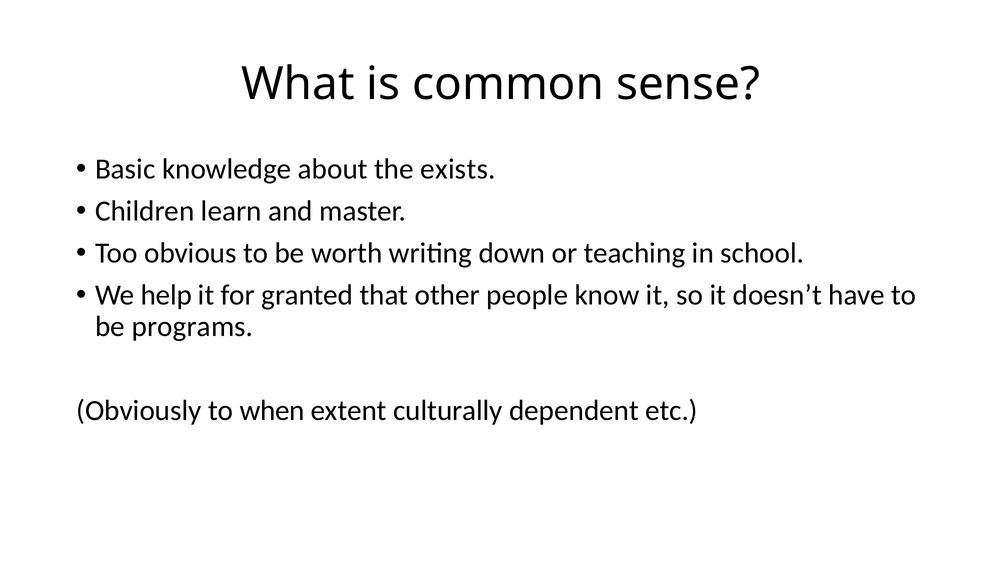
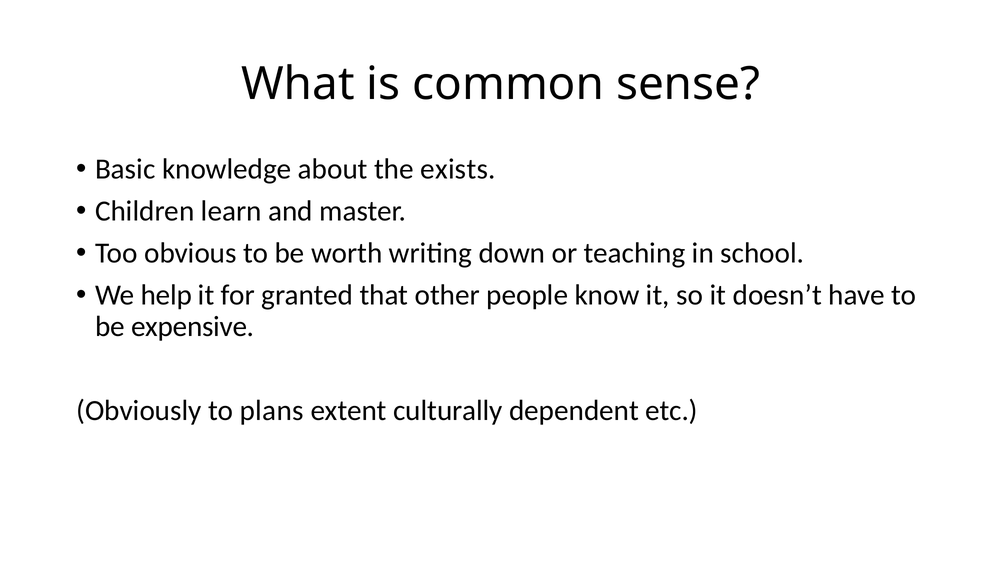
programs: programs -> expensive
when: when -> plans
